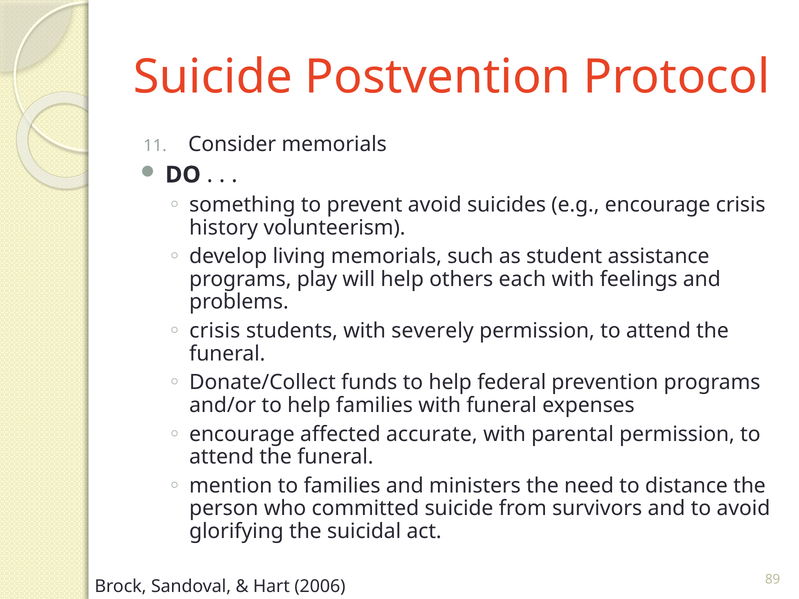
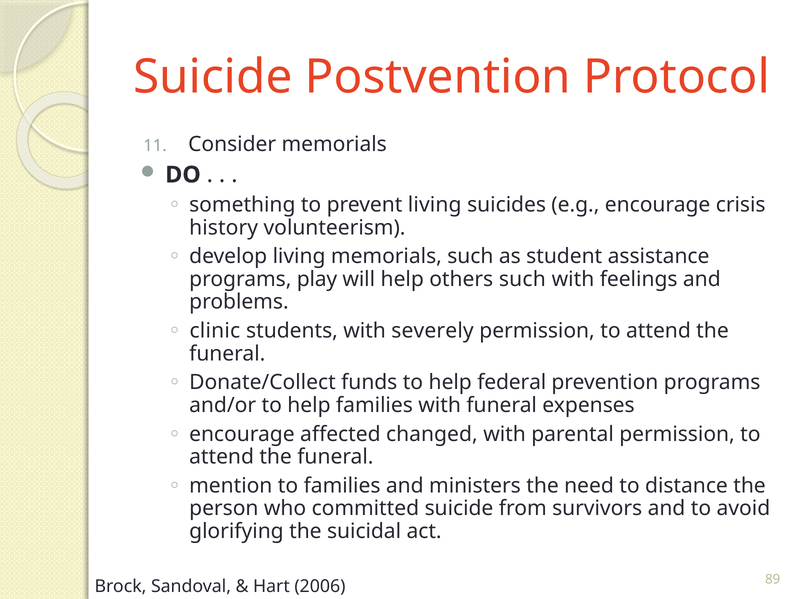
prevent avoid: avoid -> living
others each: each -> such
crisis at (215, 331): crisis -> clinic
accurate: accurate -> changed
